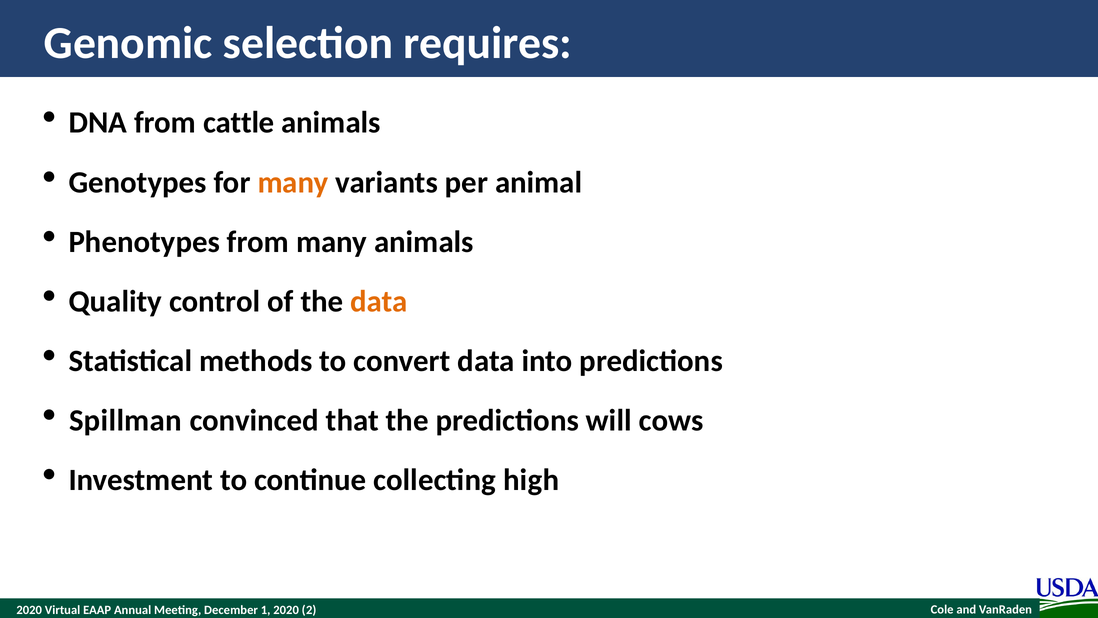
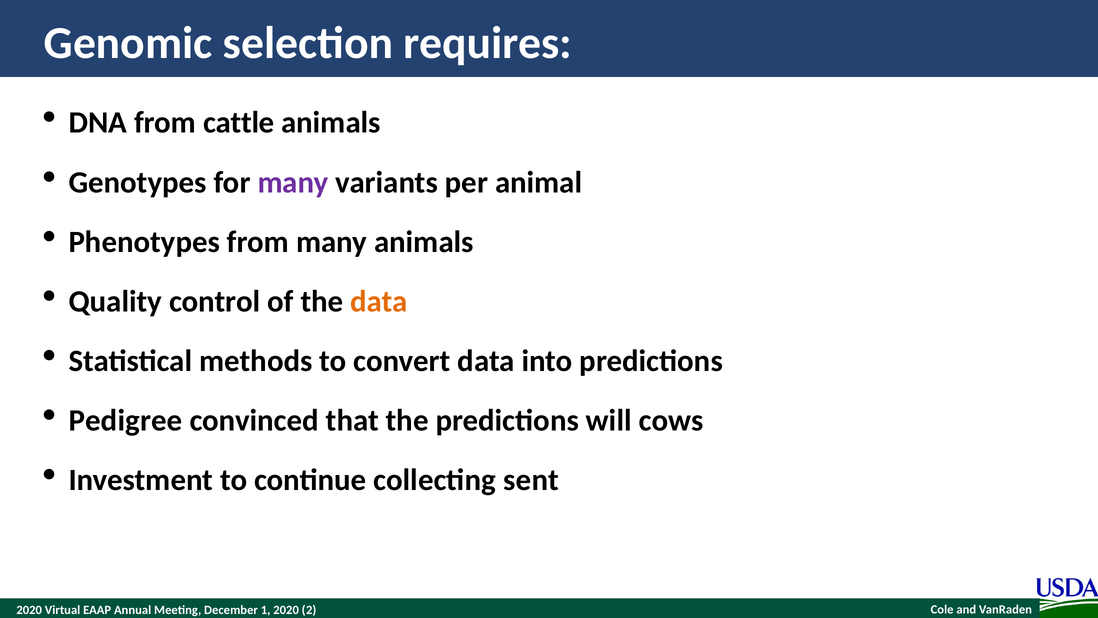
many at (293, 182) colour: orange -> purple
Spillman: Spillman -> Pedigree
high: high -> sent
